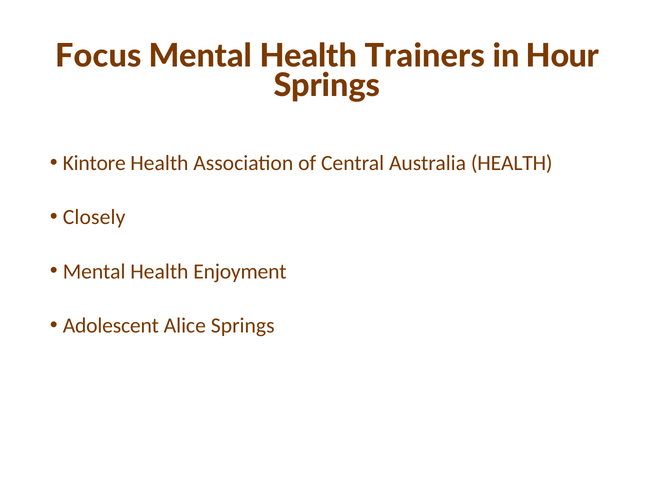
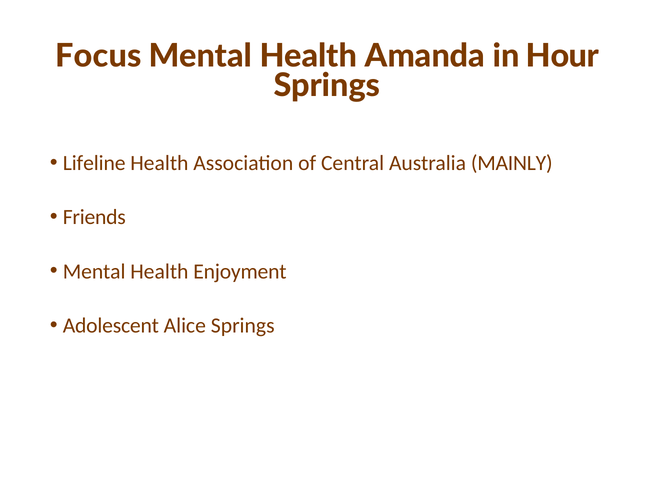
Trainers: Trainers -> Amanda
Kintore: Kintore -> Lifeline
Australia HEALTH: HEALTH -> MAINLY
Closely: Closely -> Friends
